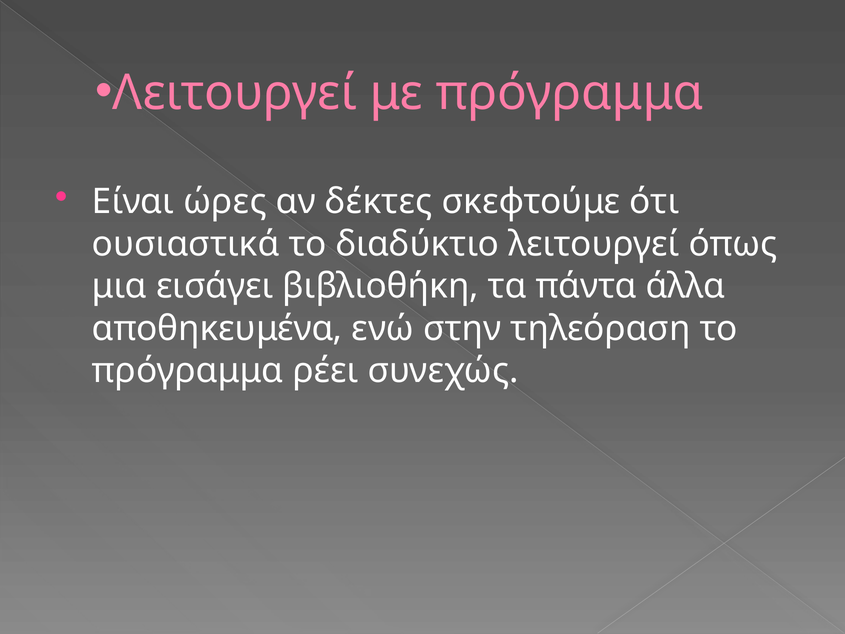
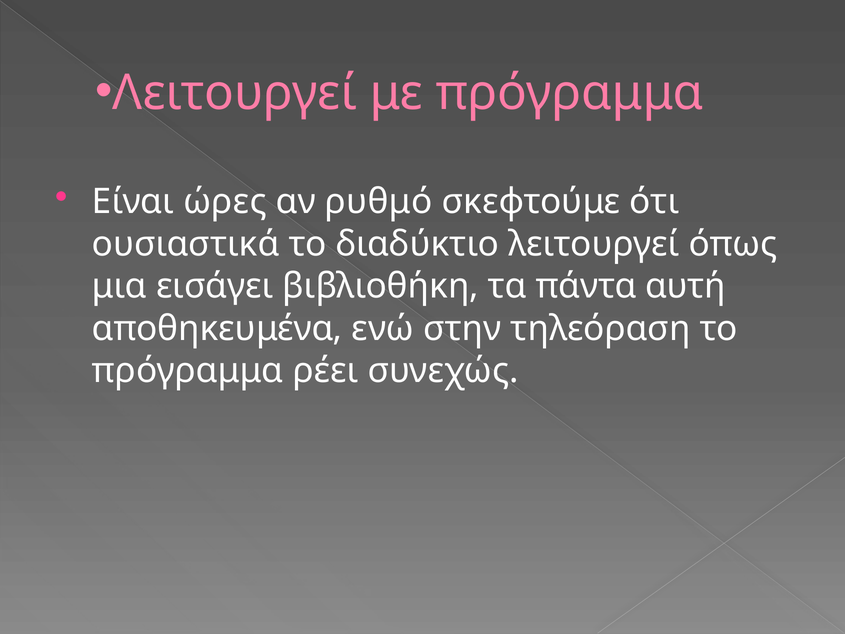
δέκτες: δέκτες -> ρυθμό
άλλα: άλλα -> αυτή
